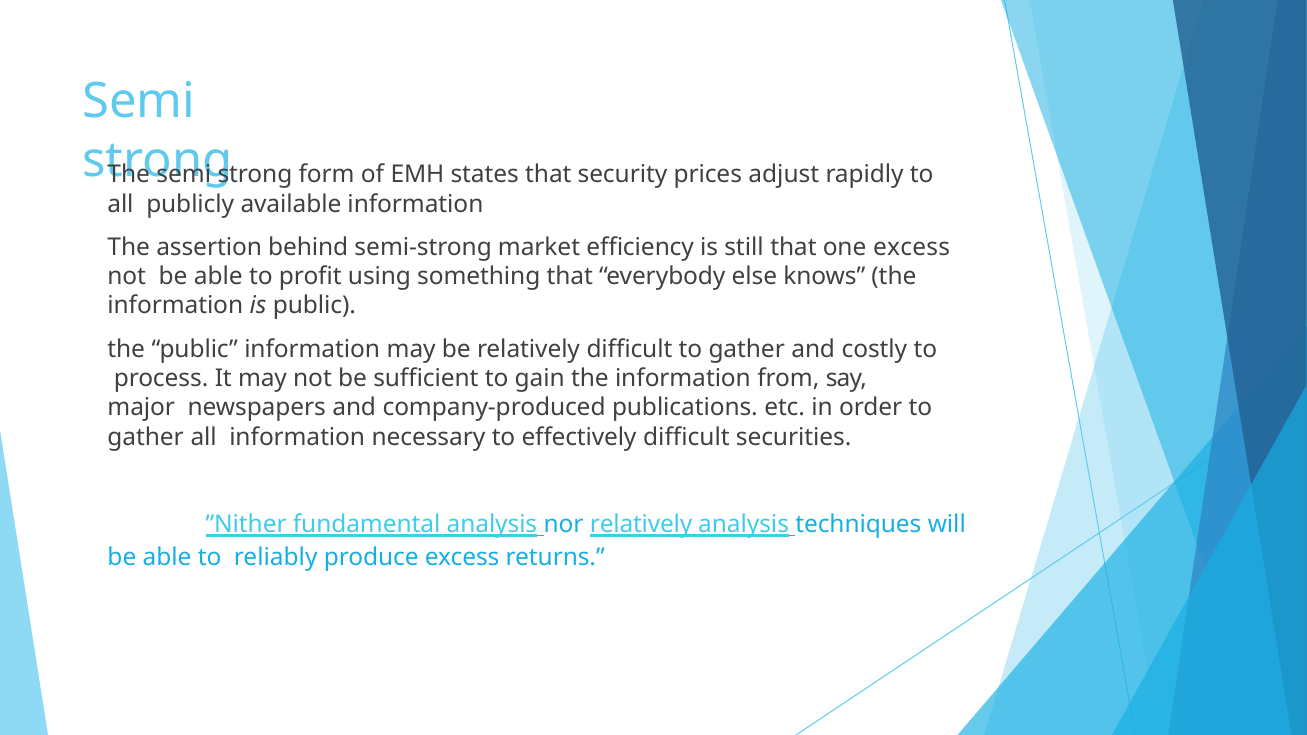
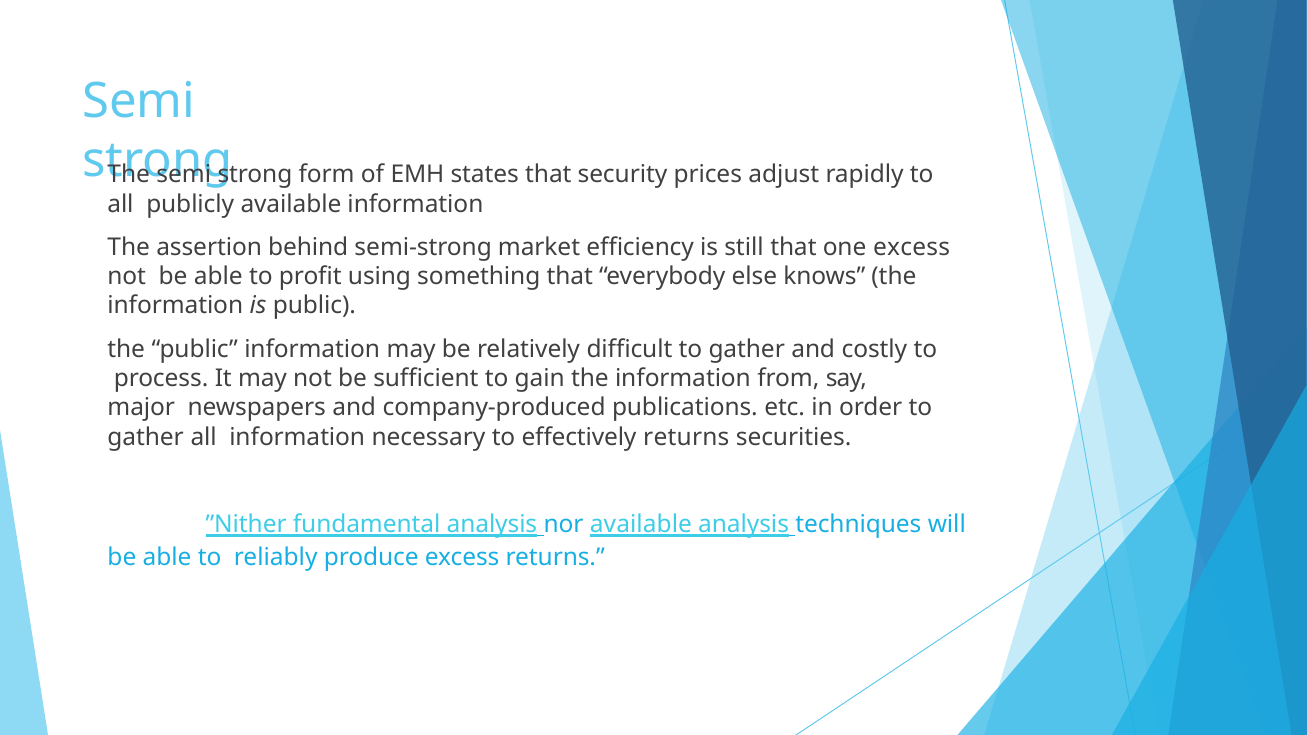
effectively difficult: difficult -> returns
nor relatively: relatively -> available
